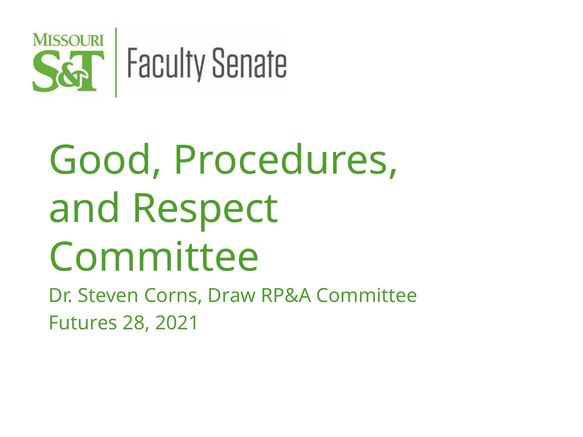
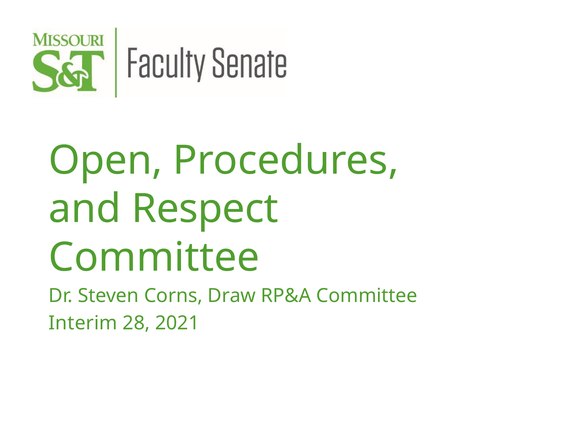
Good: Good -> Open
Futures: Futures -> Interim
